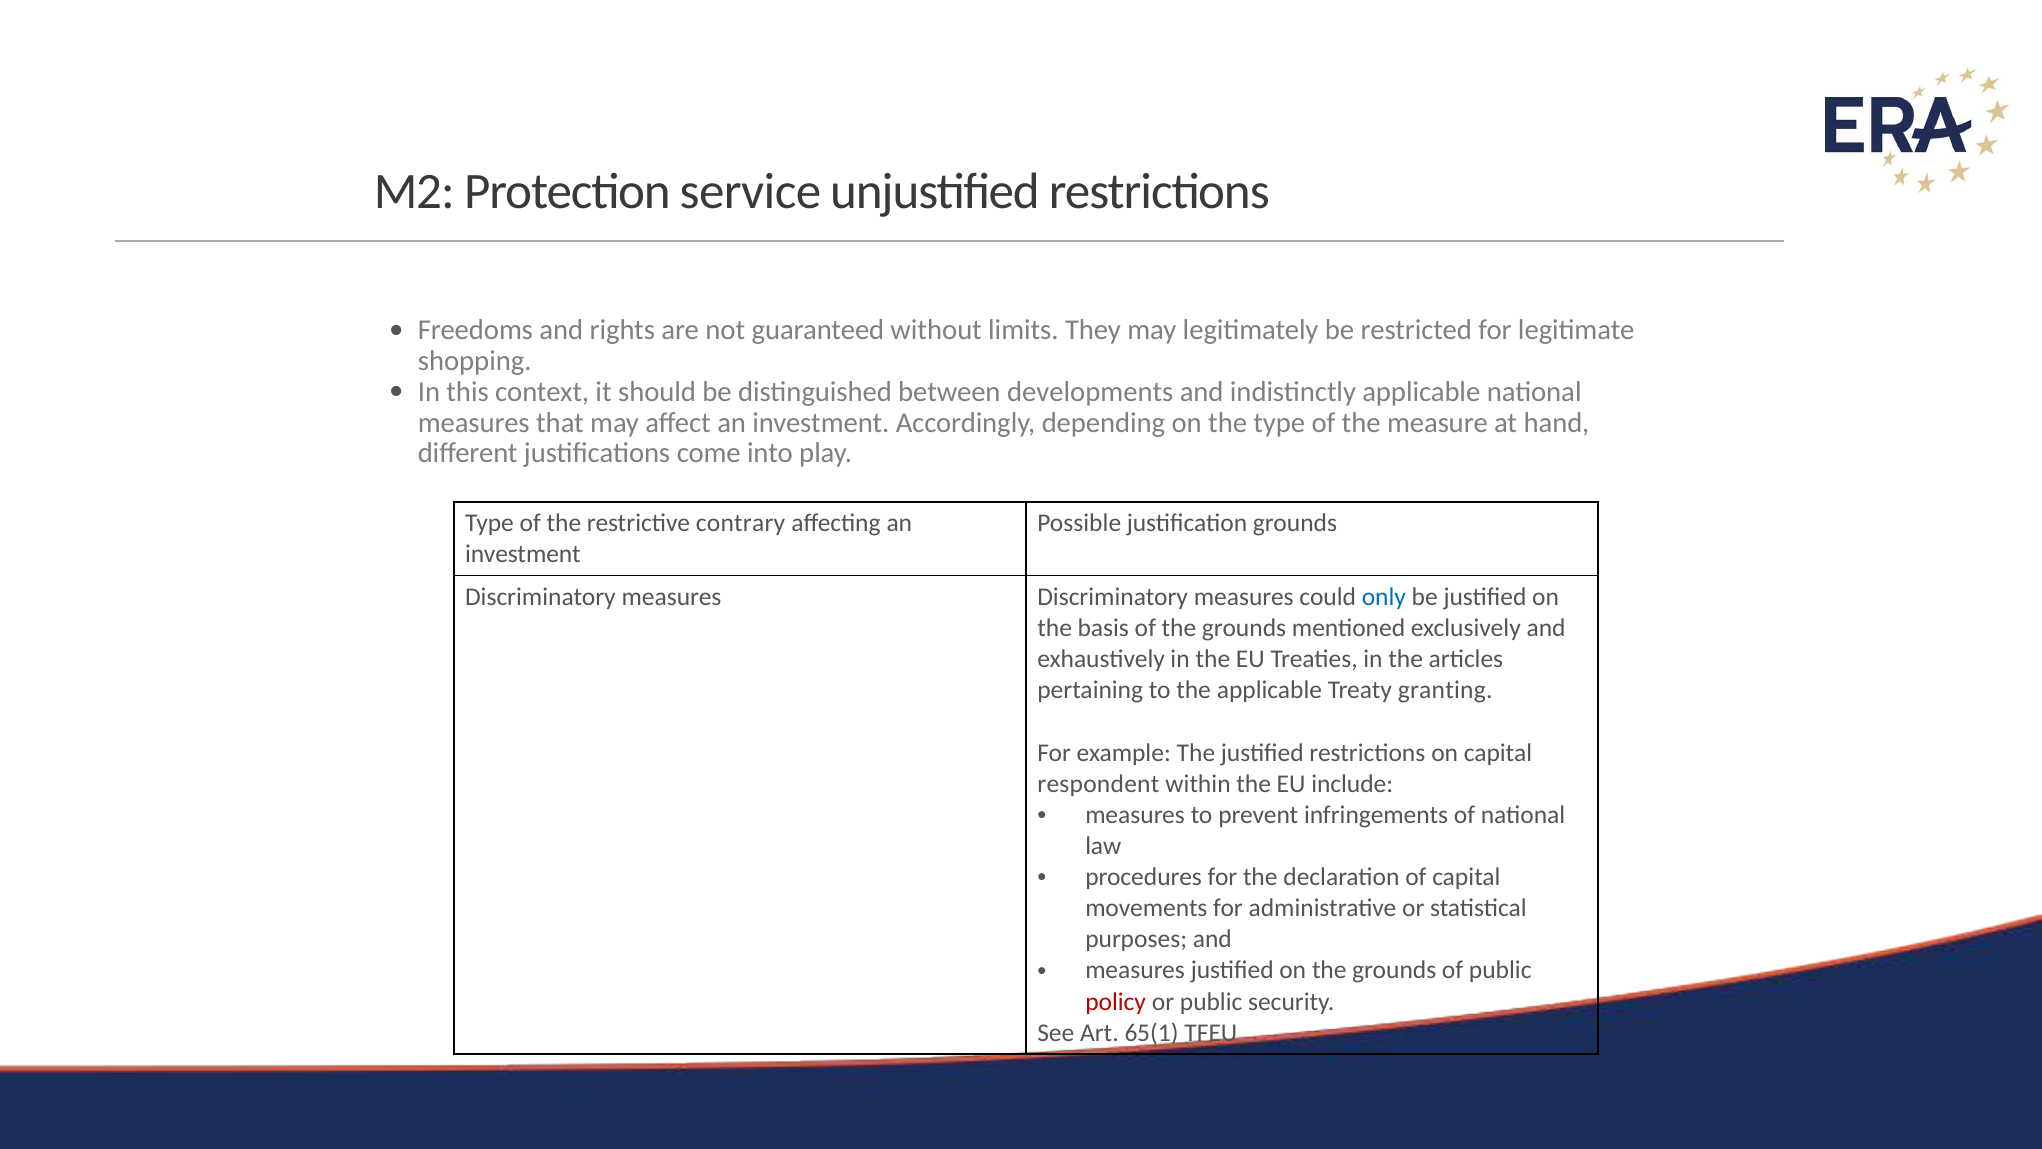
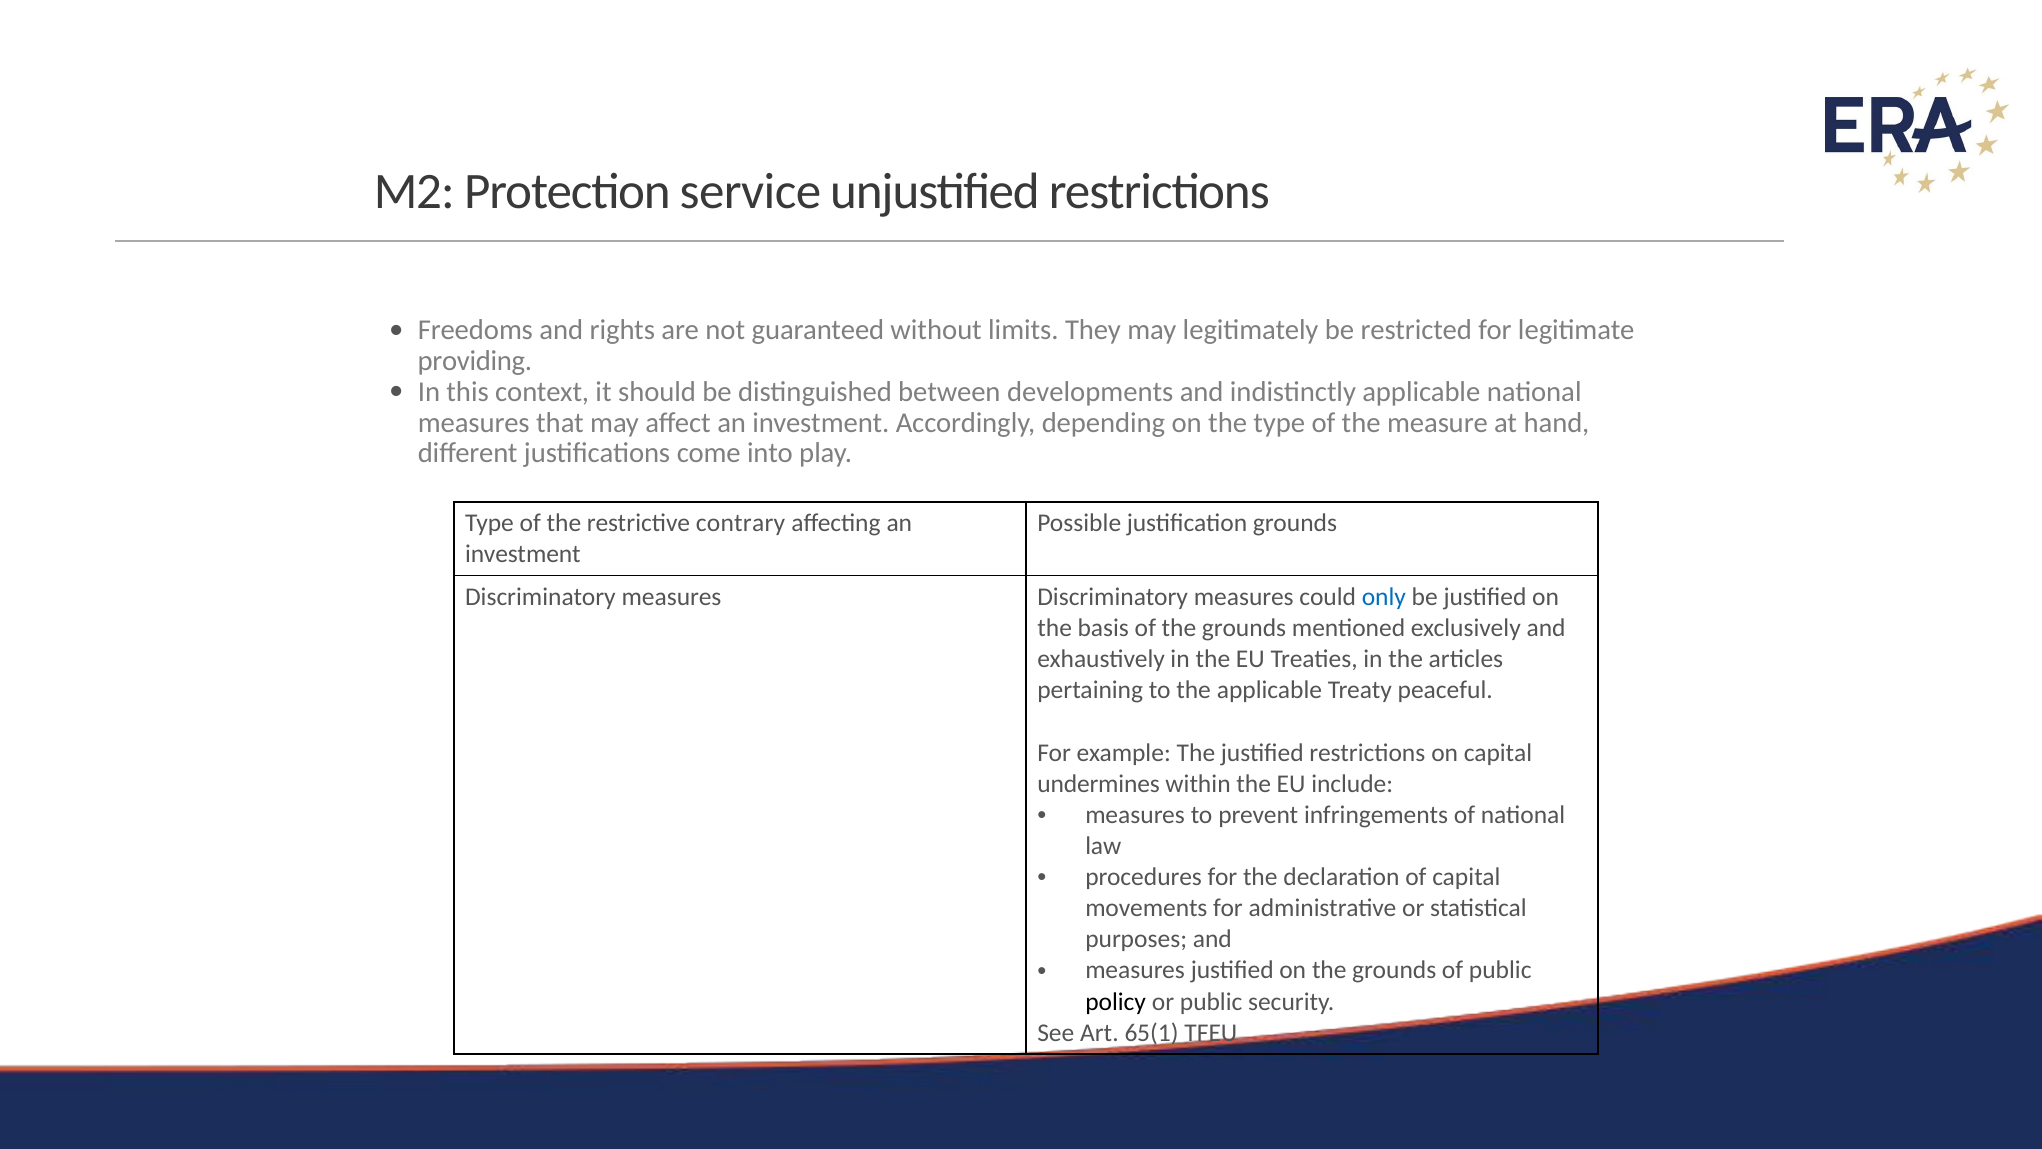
shopping: shopping -> providing
granting: granting -> peaceful
respondent: respondent -> undermines
policy colour: red -> black
